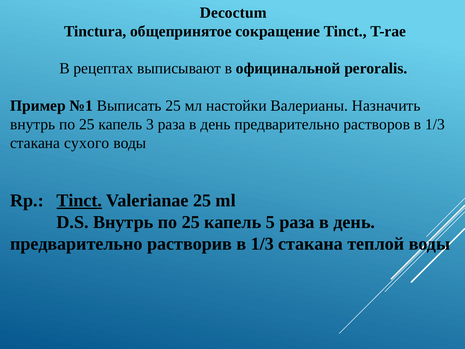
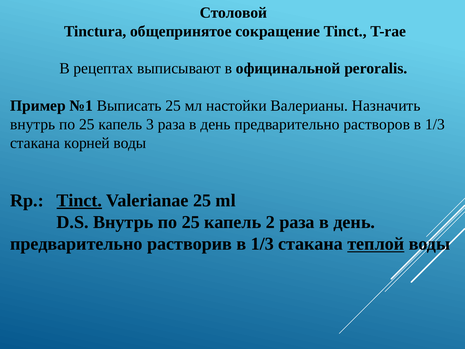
Decoctum: Decoctum -> Столовой
сухого: сухого -> корней
5: 5 -> 2
теплой underline: none -> present
